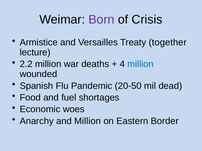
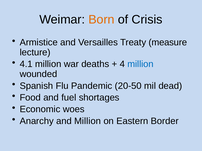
Born colour: purple -> orange
together: together -> measure
2.2: 2.2 -> 4.1
